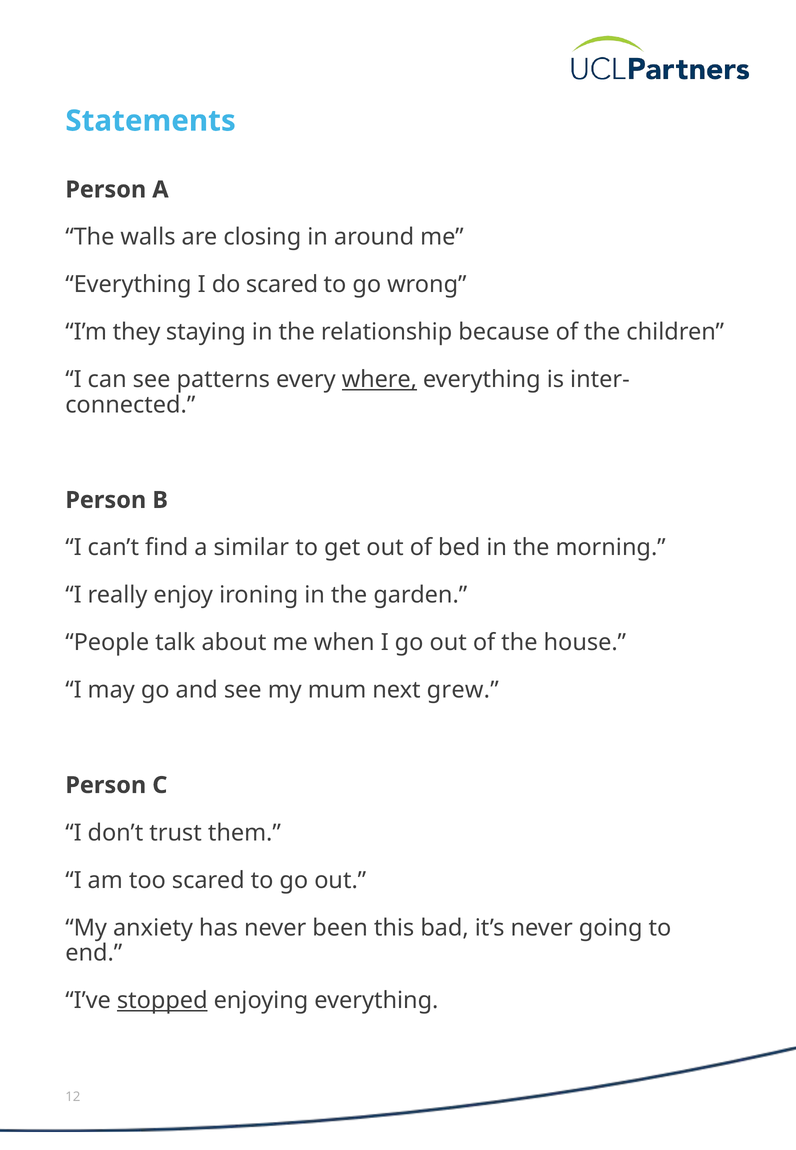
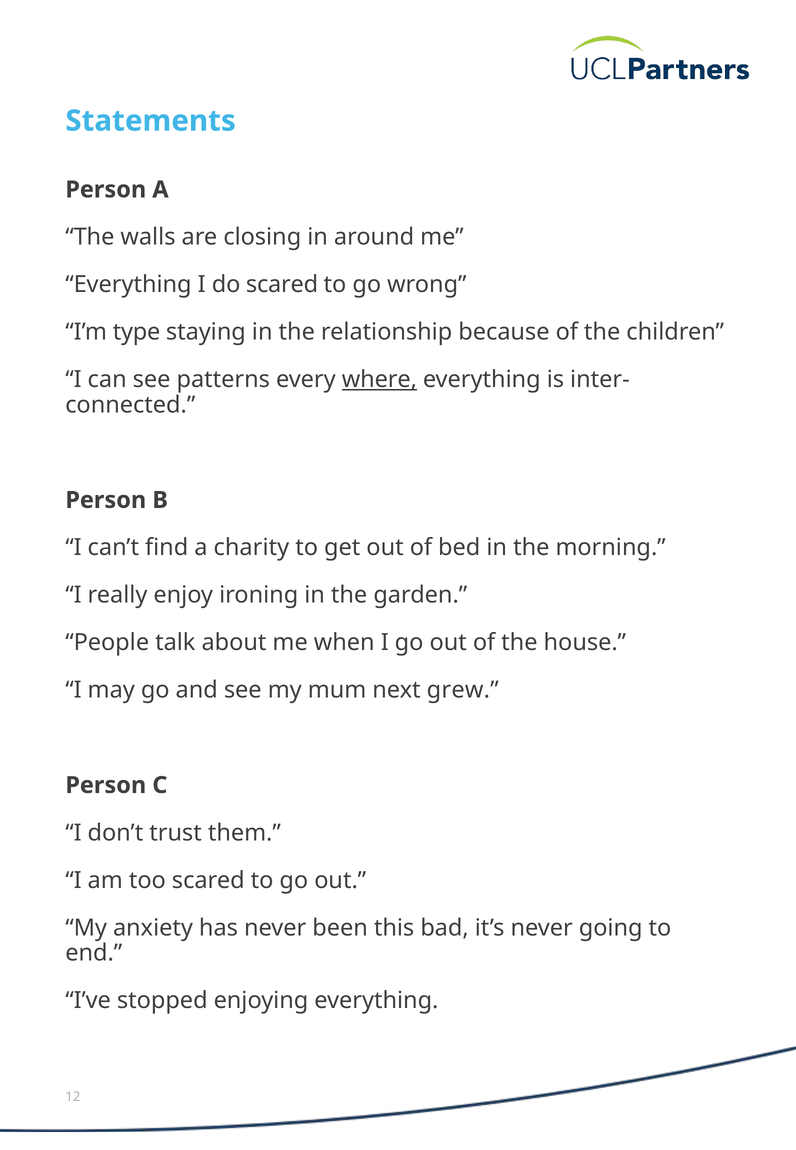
they: they -> type
similar: similar -> charity
stopped underline: present -> none
